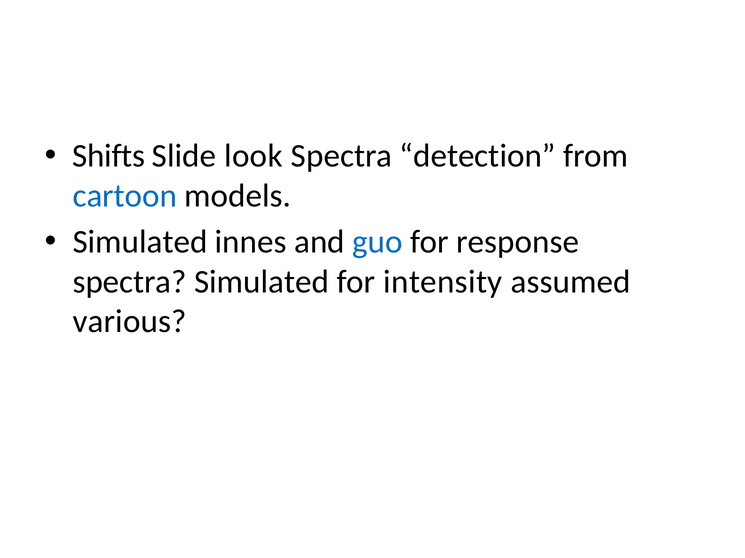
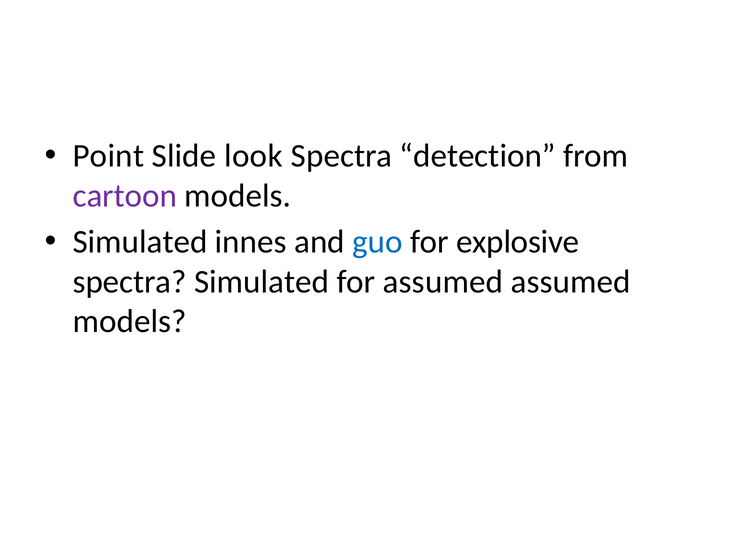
Shifts: Shifts -> Point
cartoon colour: blue -> purple
response: response -> explosive
for intensity: intensity -> assumed
various at (130, 322): various -> models
